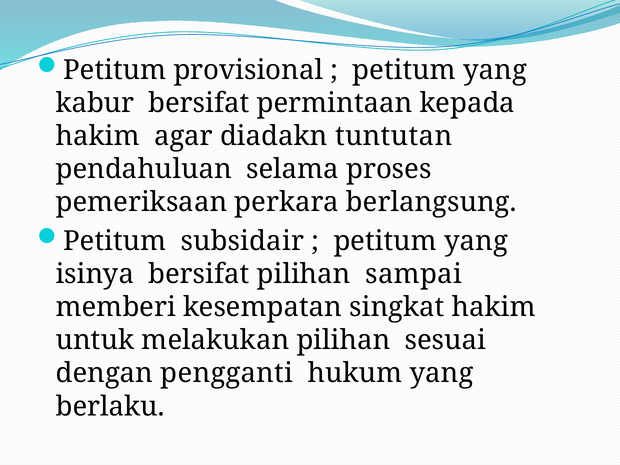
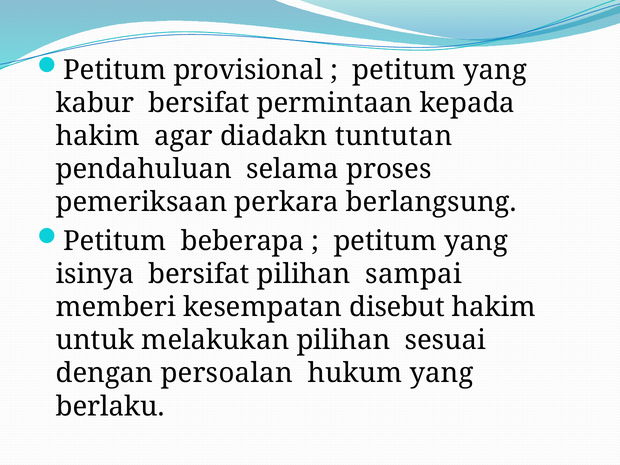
subsidair: subsidair -> beberapa
singkat: singkat -> disebut
pengganti: pengganti -> persoalan
